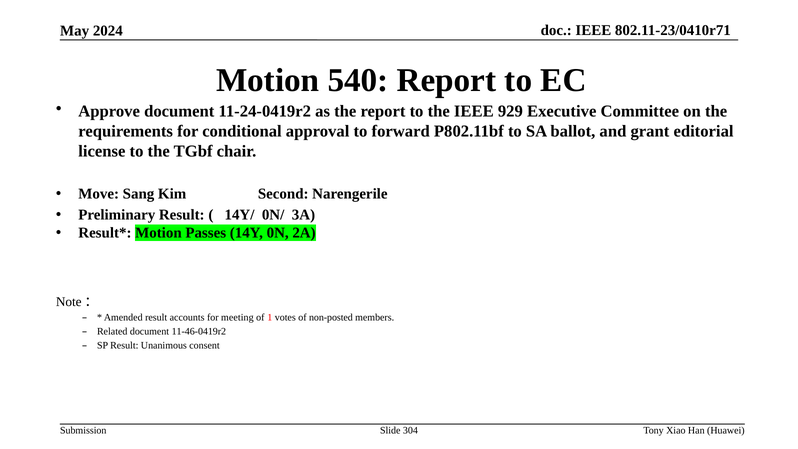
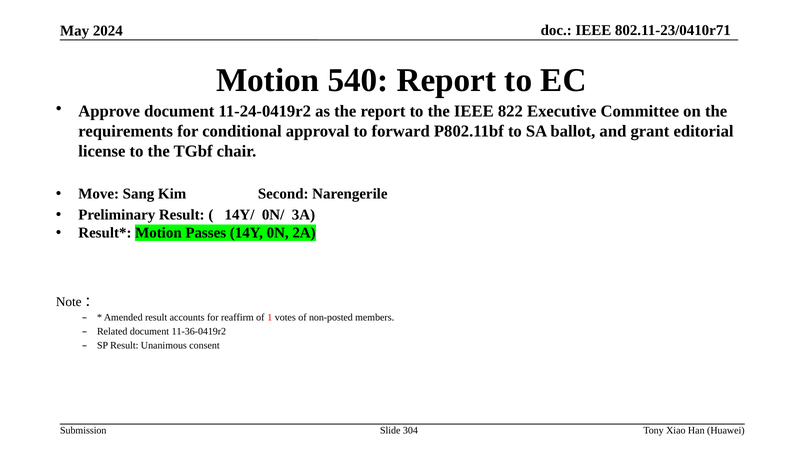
929: 929 -> 822
meeting: meeting -> reaffirm
11-46-0419r2: 11-46-0419r2 -> 11-36-0419r2
